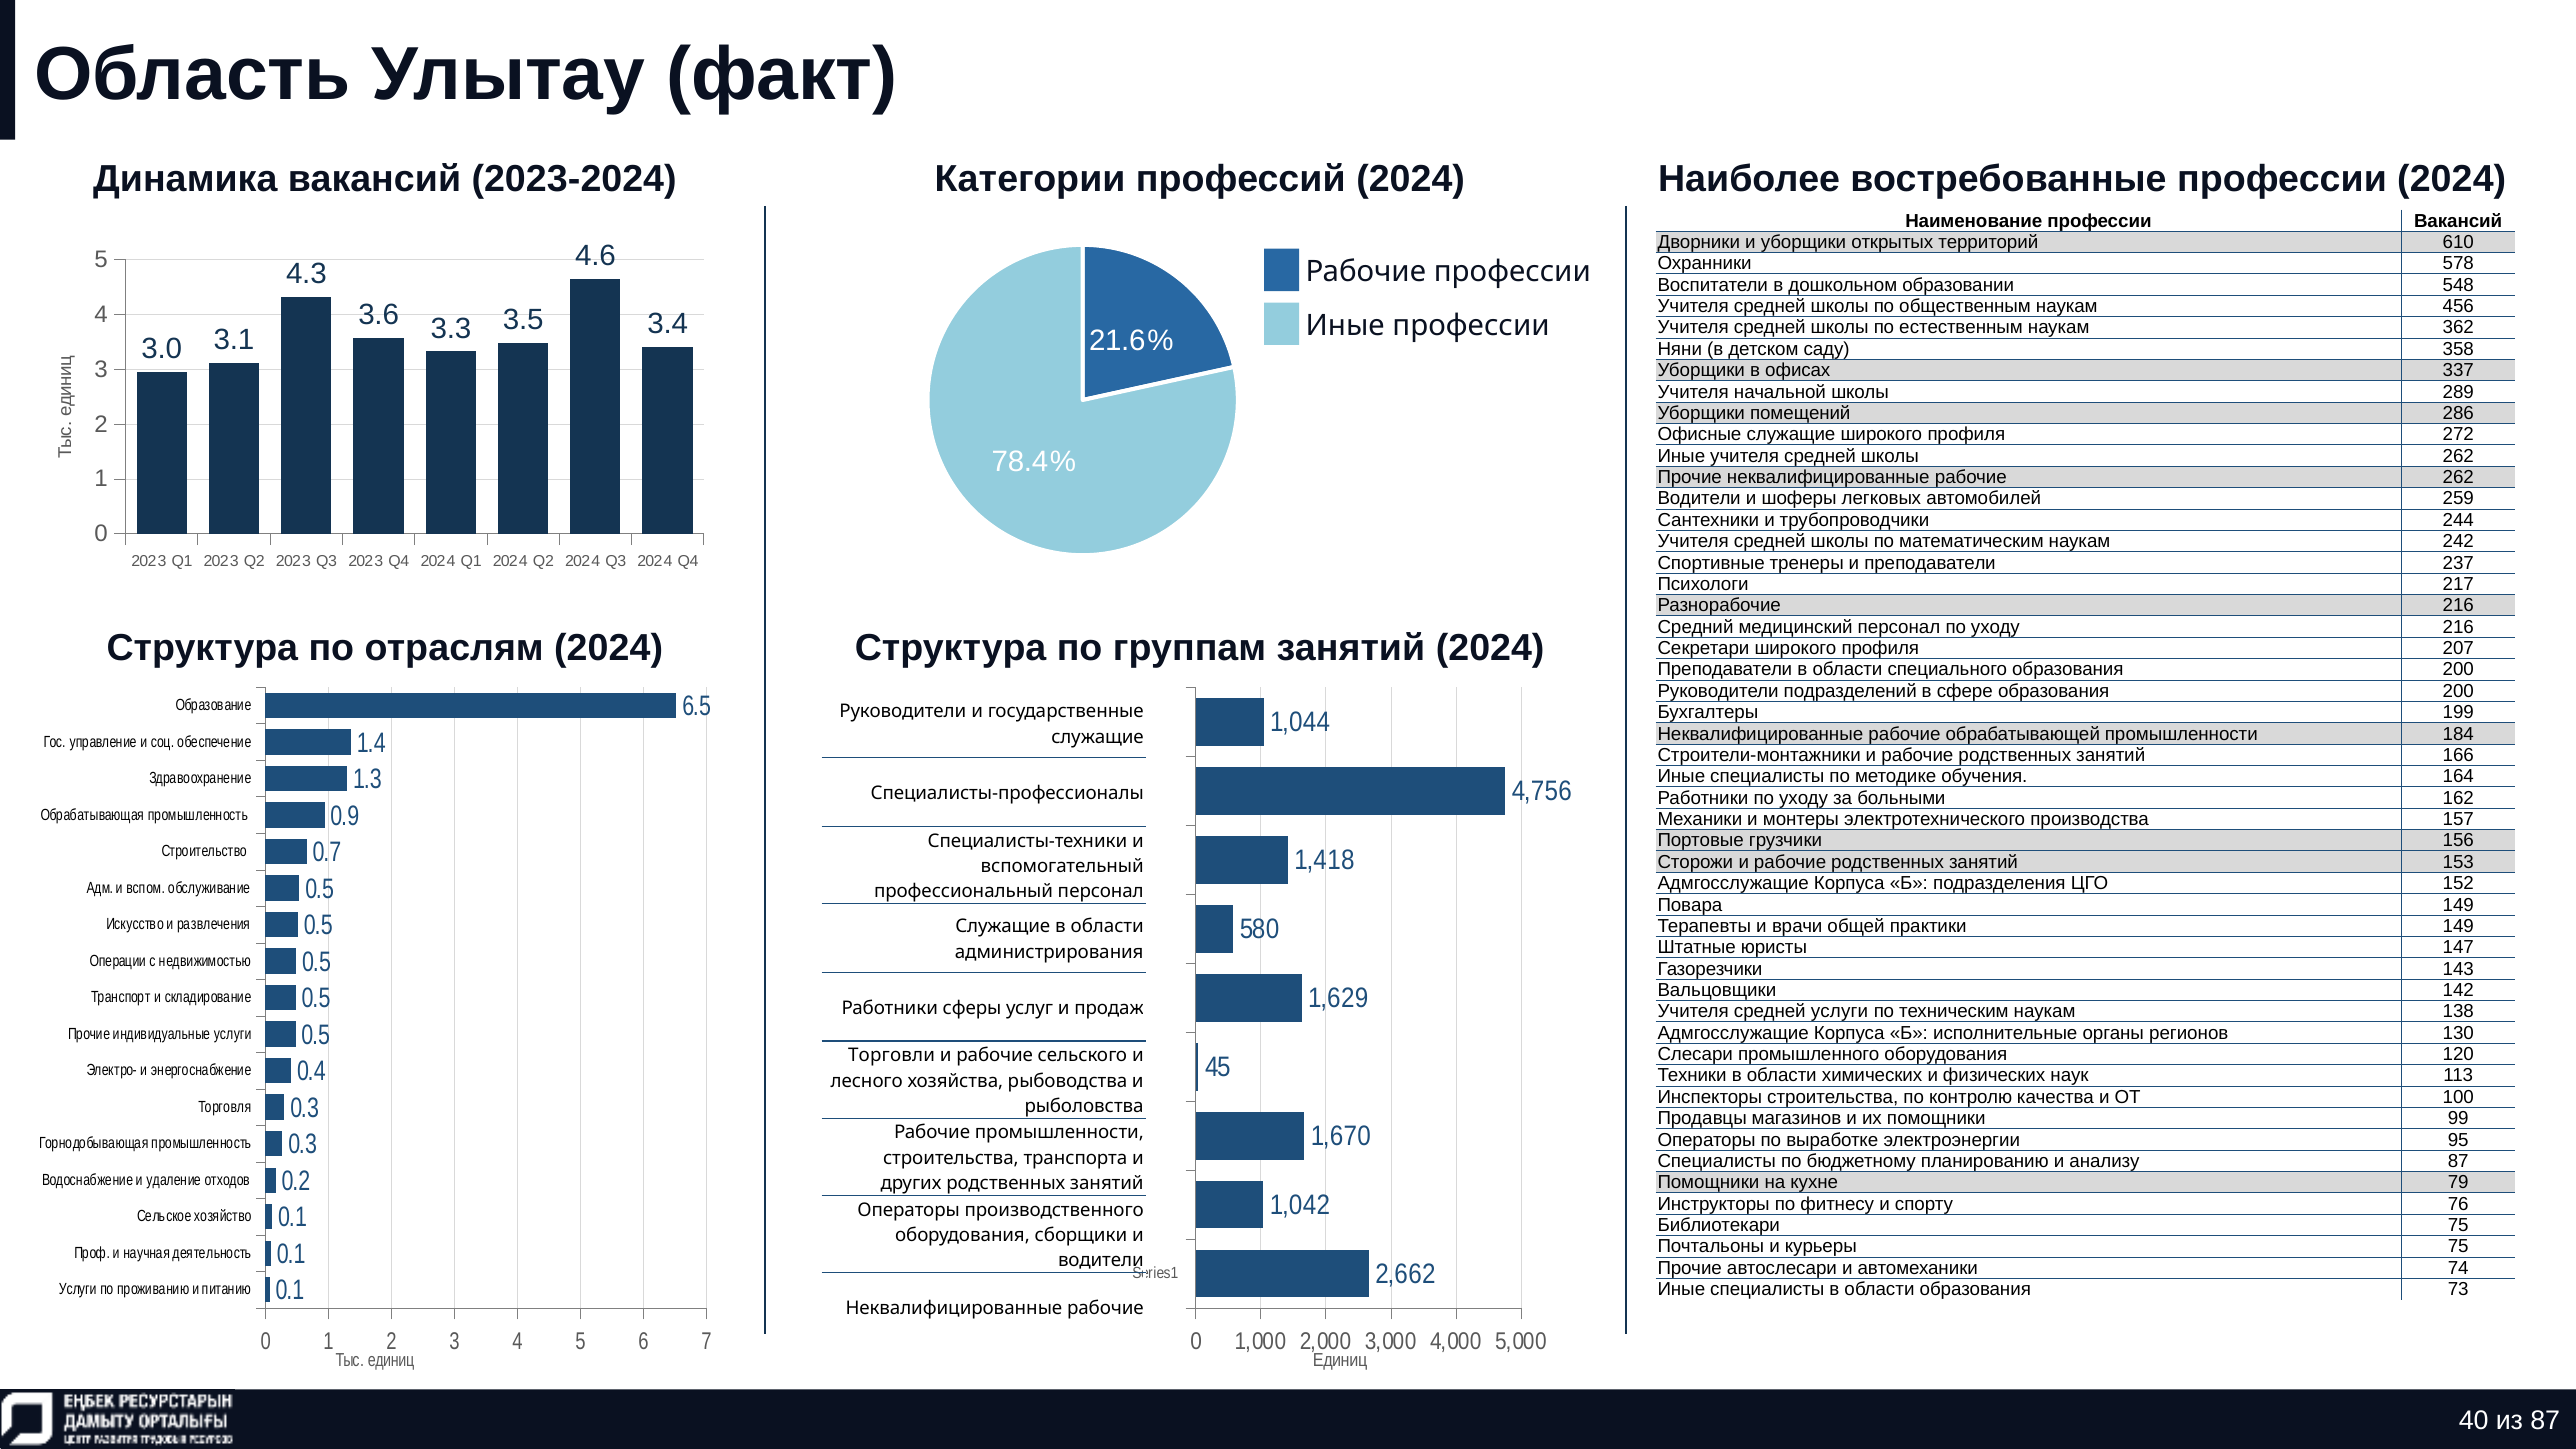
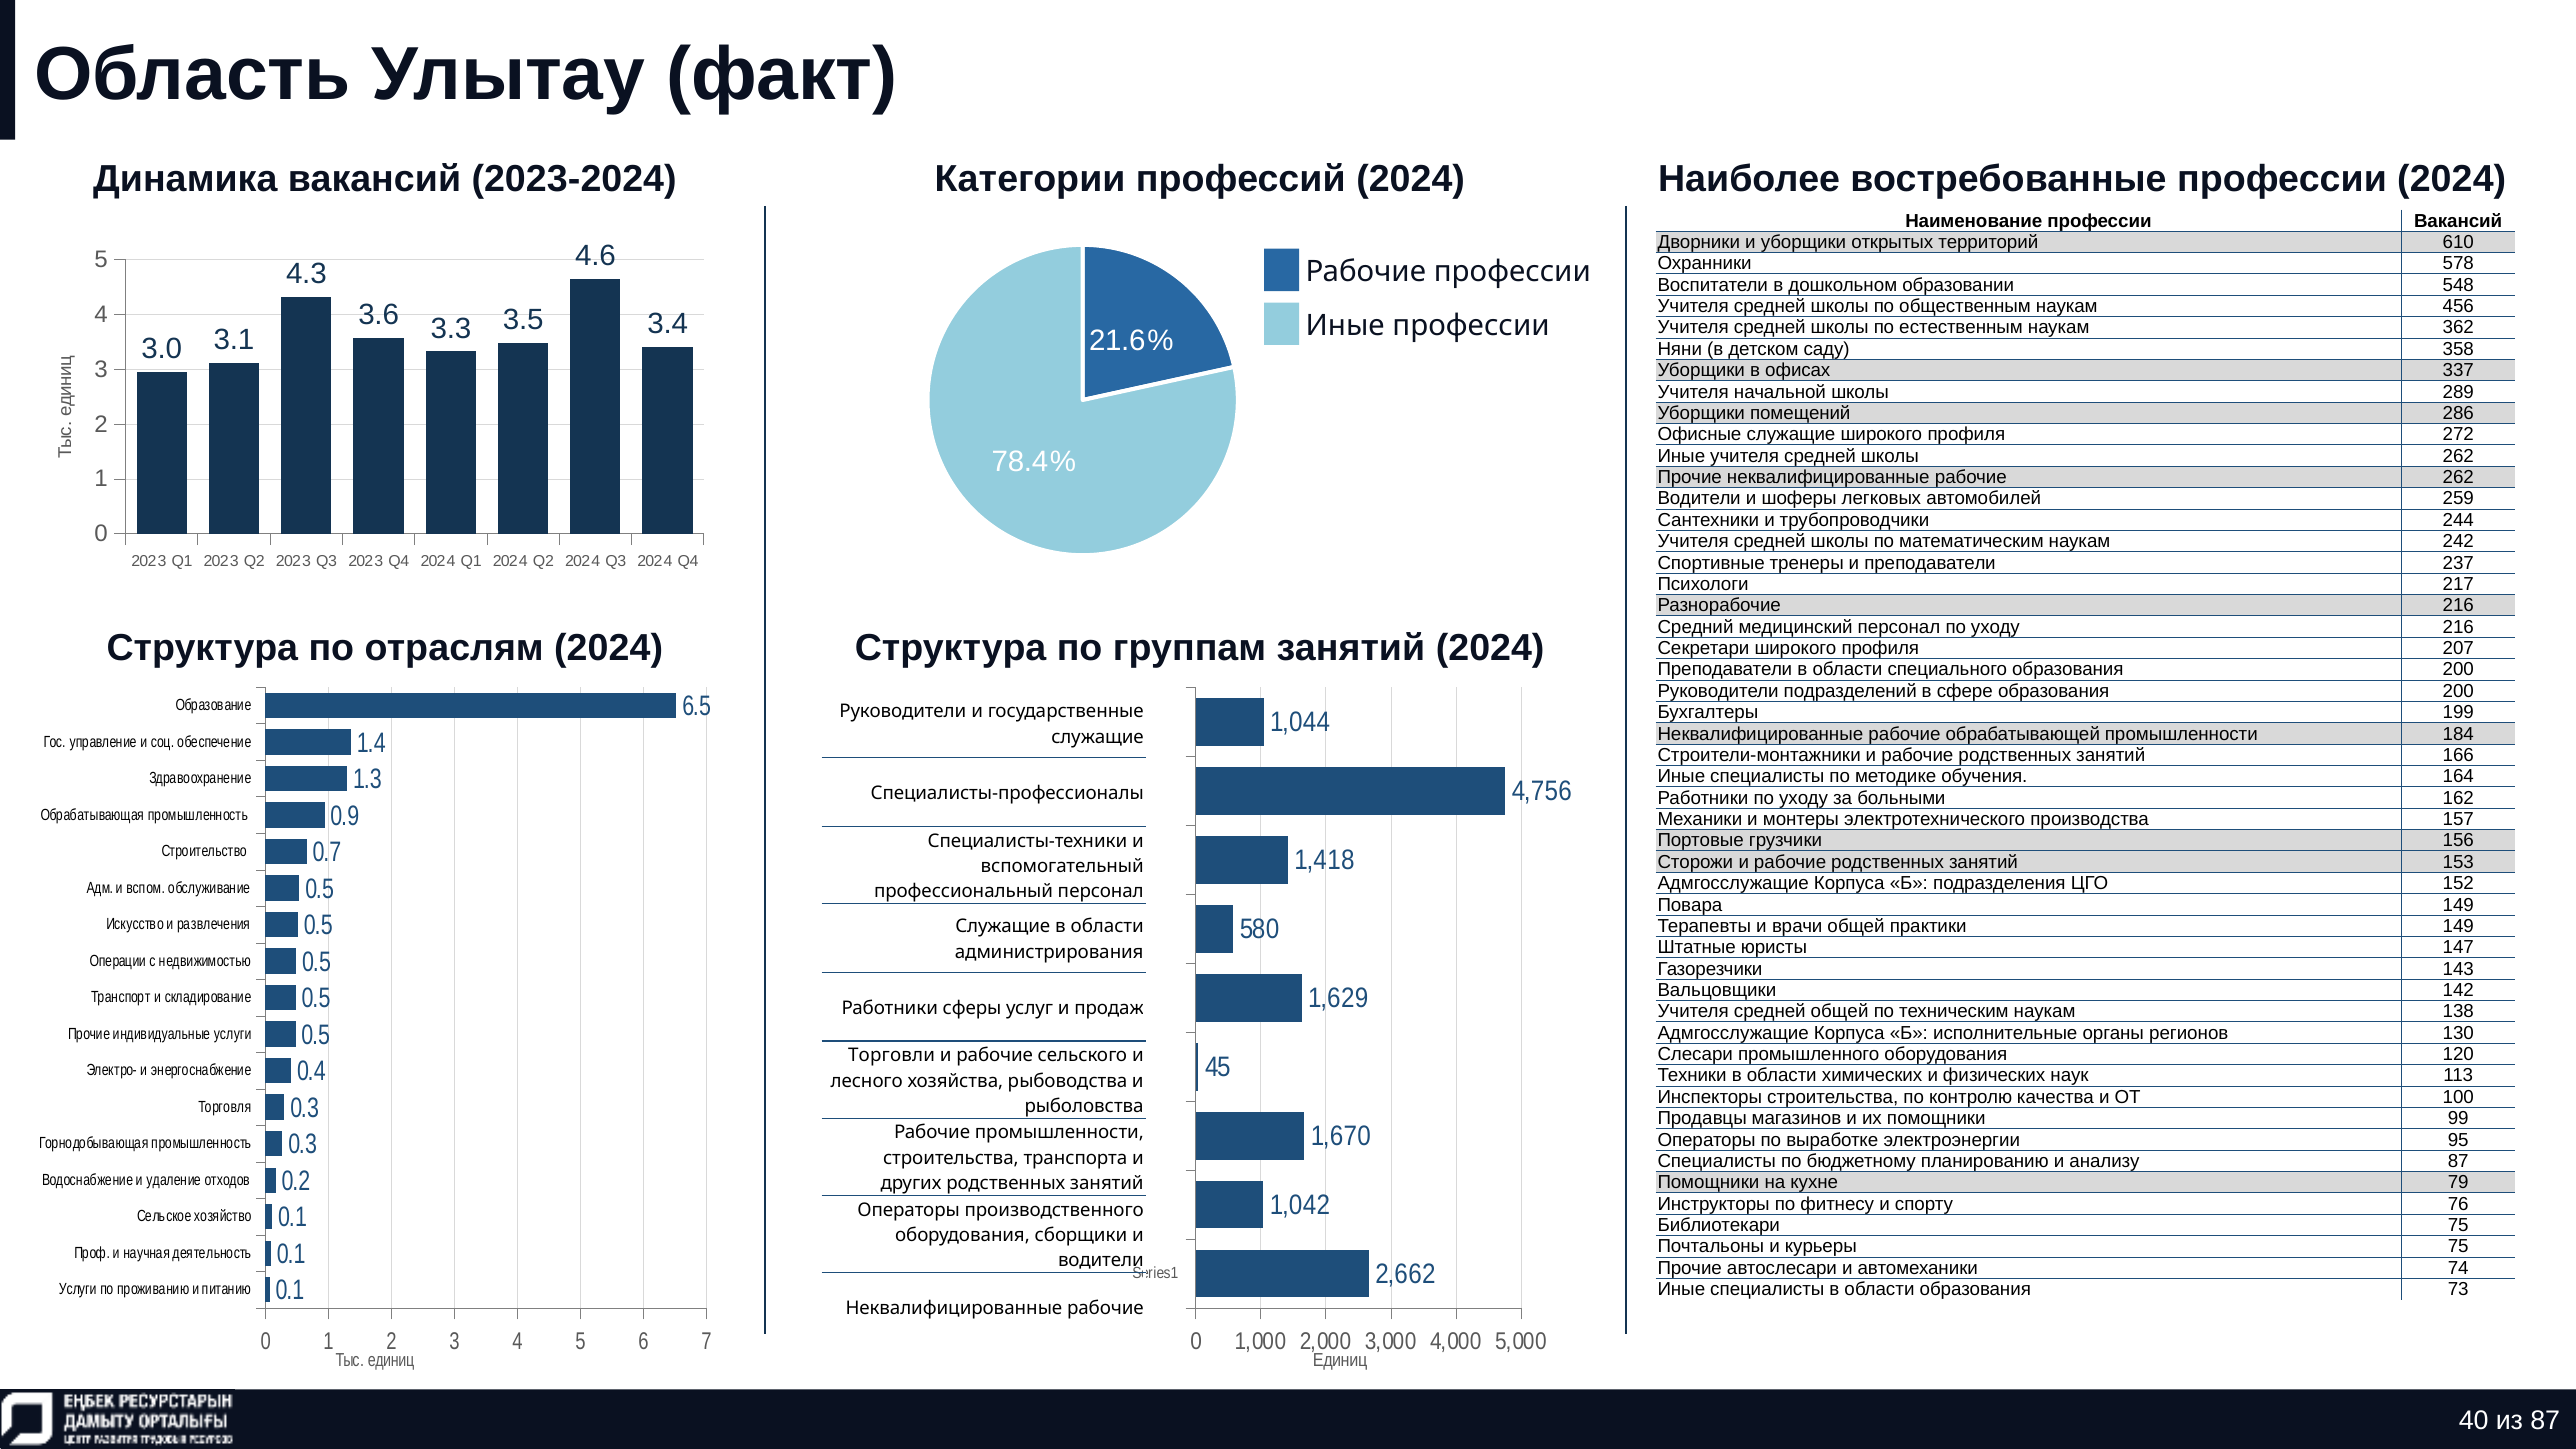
средней услуги: услуги -> общей
